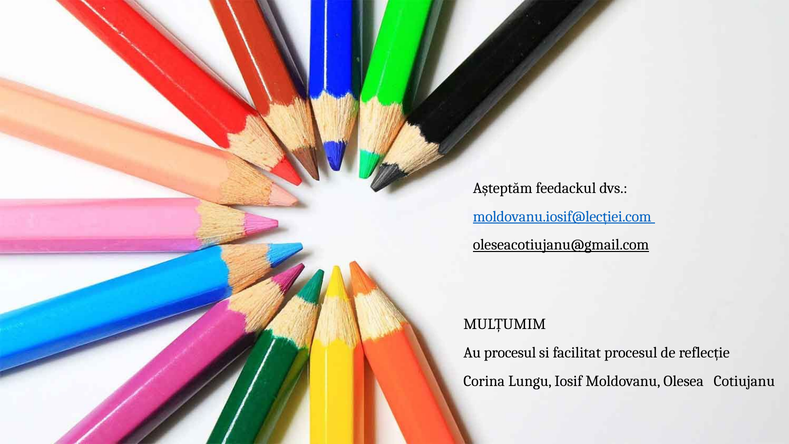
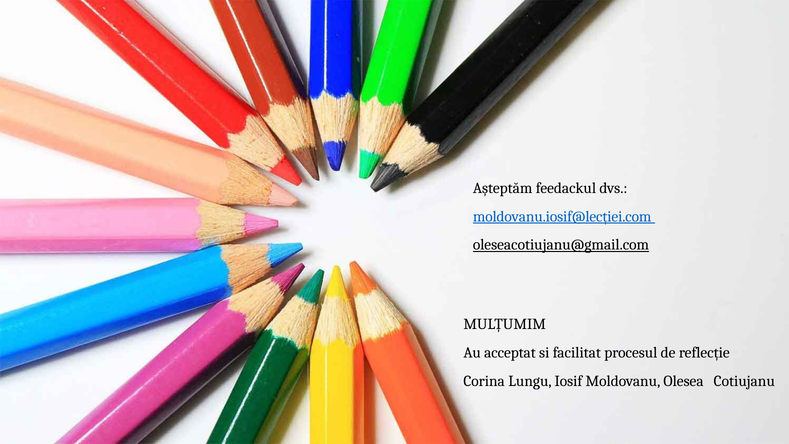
Au procesul: procesul -> acceptat
